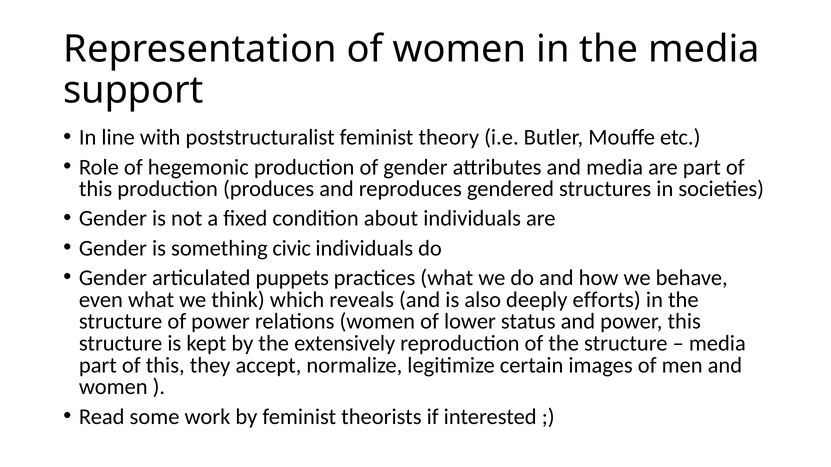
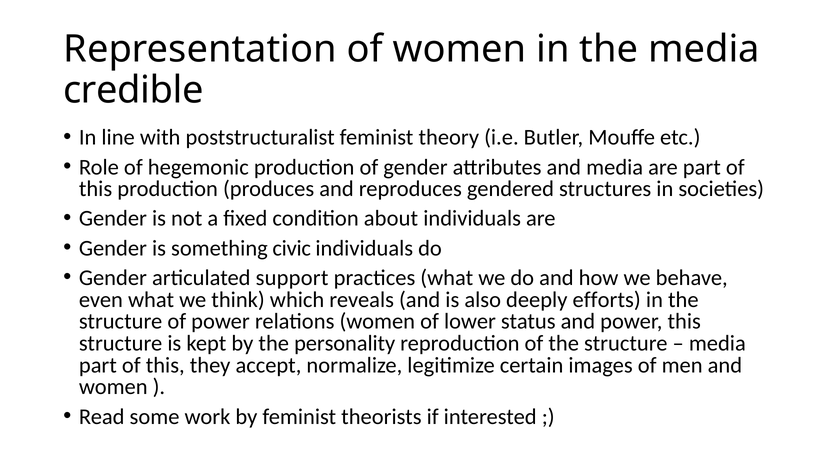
support: support -> credible
puppets: puppets -> support
extensively: extensively -> personality
